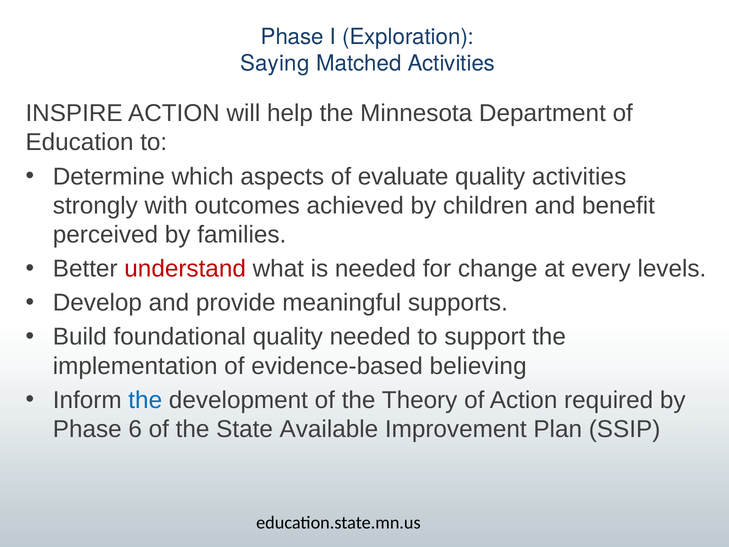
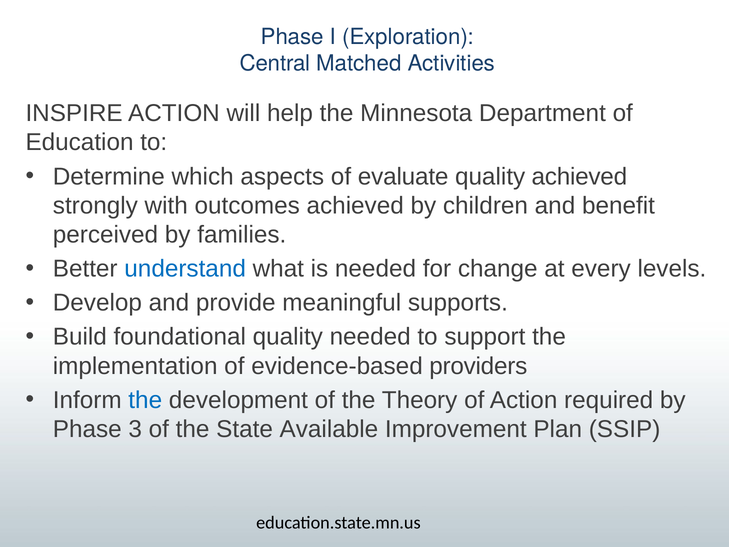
Saying: Saying -> Central
quality activities: activities -> achieved
understand colour: red -> blue
believing: believing -> providers
6: 6 -> 3
